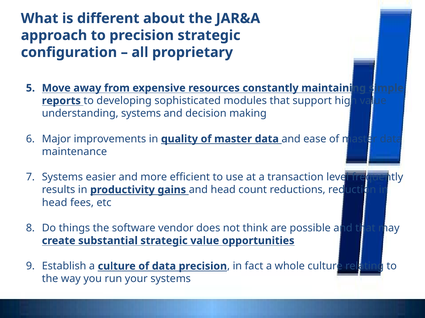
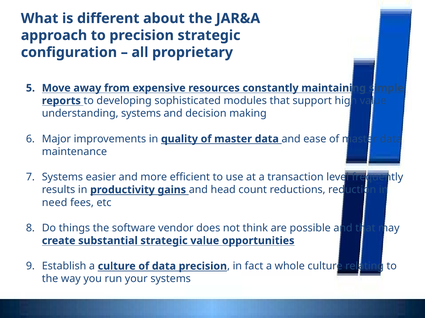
head at (55, 203): head -> need
